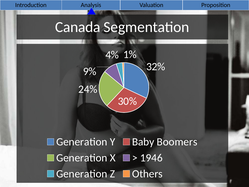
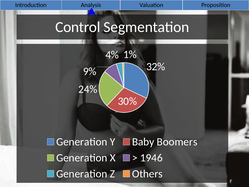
Canada: Canada -> Control
